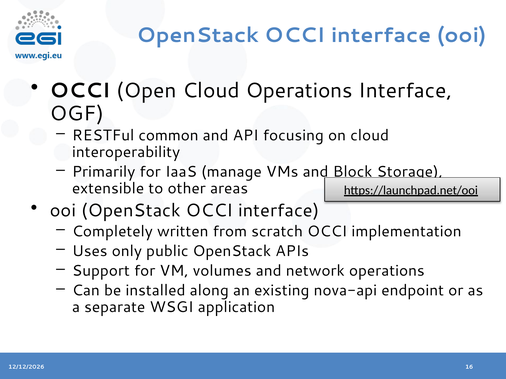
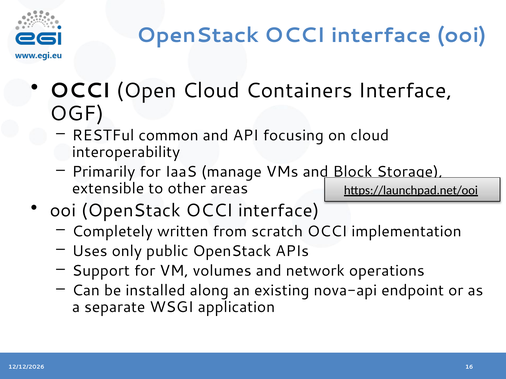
Cloud Operations: Operations -> Containers
